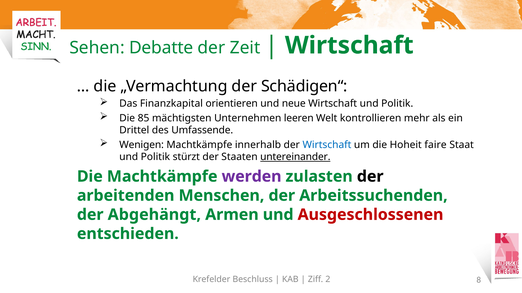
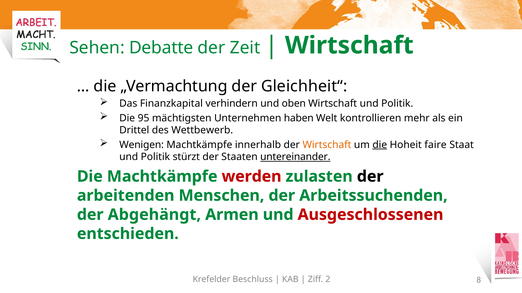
Schädigen“: Schädigen“ -> Gleichheit“
orientieren: orientieren -> verhindern
neue: neue -> oben
85: 85 -> 95
leeren: leeren -> haben
Umfassende: Umfassende -> Wettbewerb
Wirtschaft at (327, 145) colour: blue -> orange
die at (380, 145) underline: none -> present
werden colour: purple -> red
